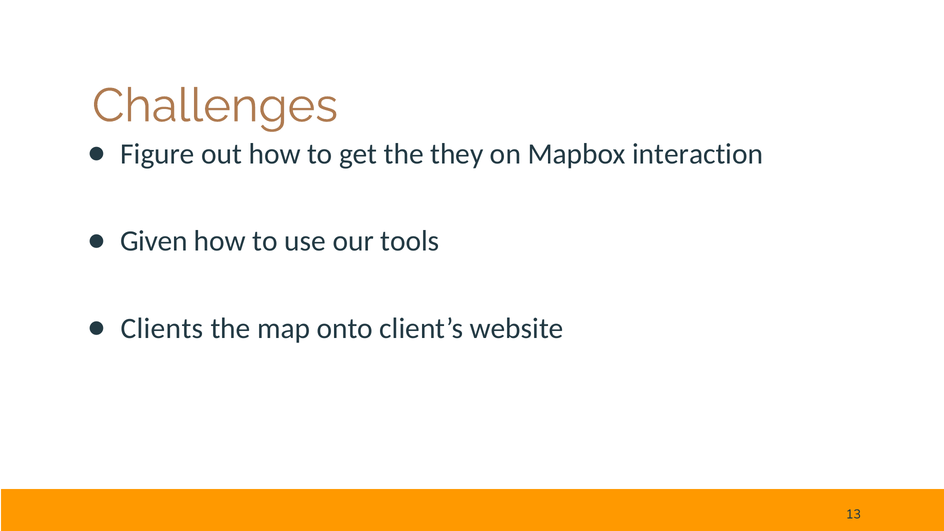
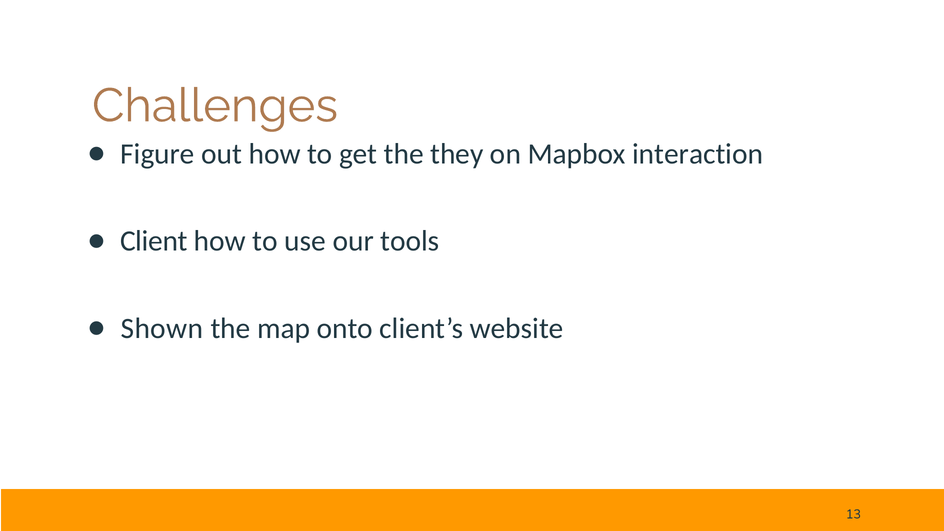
Given: Given -> Client
Clients: Clients -> Shown
